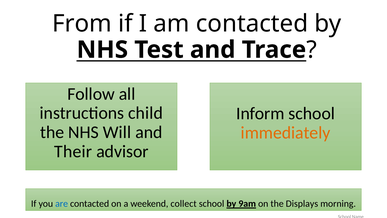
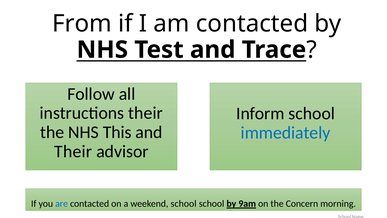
instructions child: child -> their
Will: Will -> This
immediately colour: orange -> blue
weekend collect: collect -> school
Displays: Displays -> Concern
